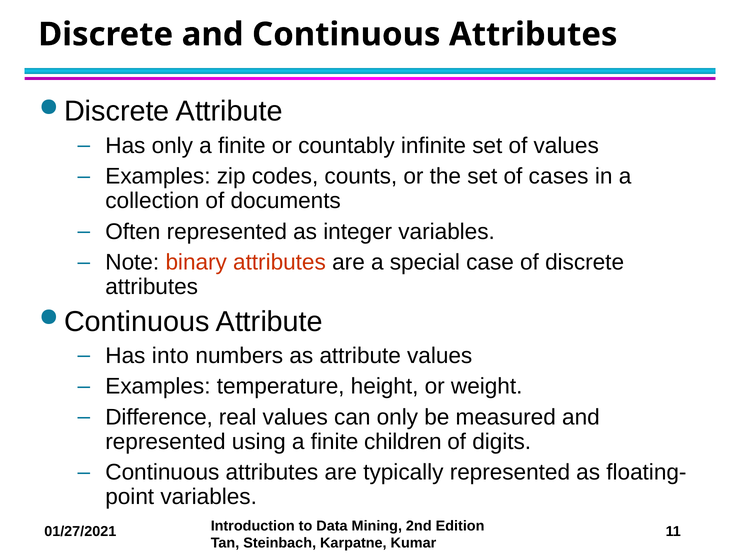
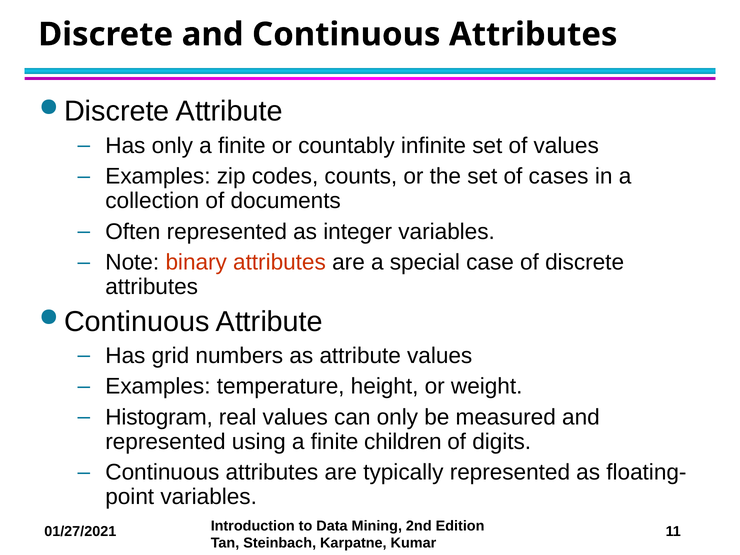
into: into -> grid
Difference: Difference -> Histogram
